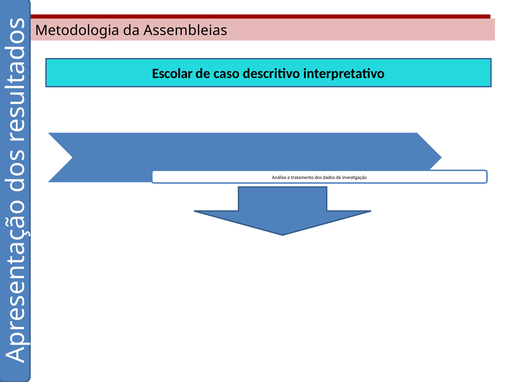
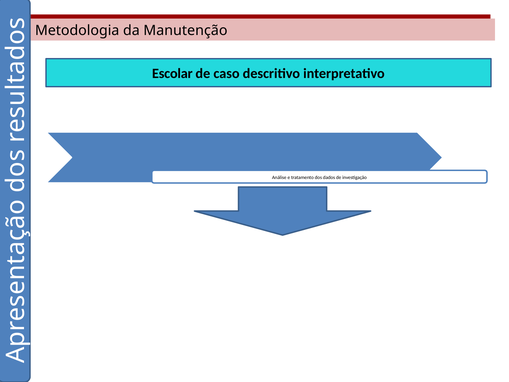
Assembleias: Assembleias -> Manutenção
